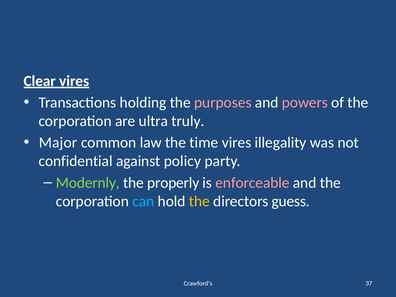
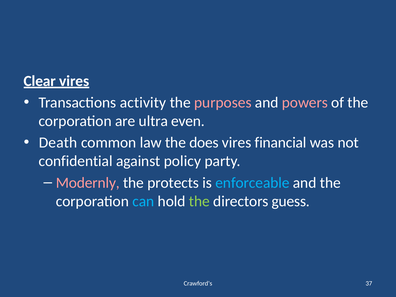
holding: holding -> activity
truly: truly -> even
Major: Major -> Death
time: time -> does
illegality: illegality -> financial
Modernly colour: light green -> pink
properly: properly -> protects
enforceable colour: pink -> light blue
the at (199, 201) colour: yellow -> light green
